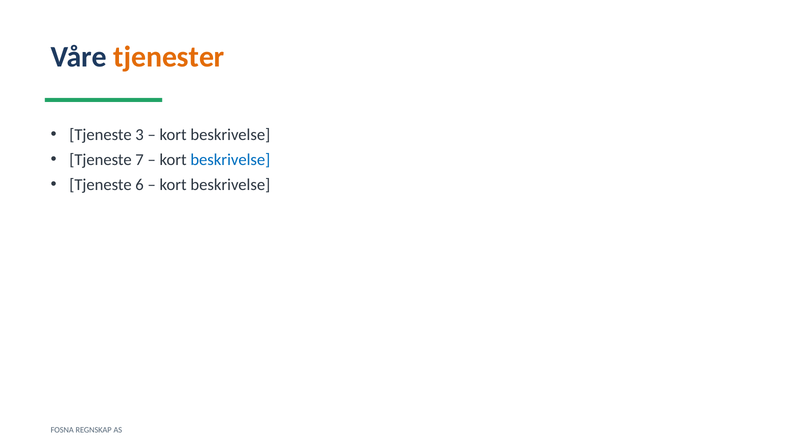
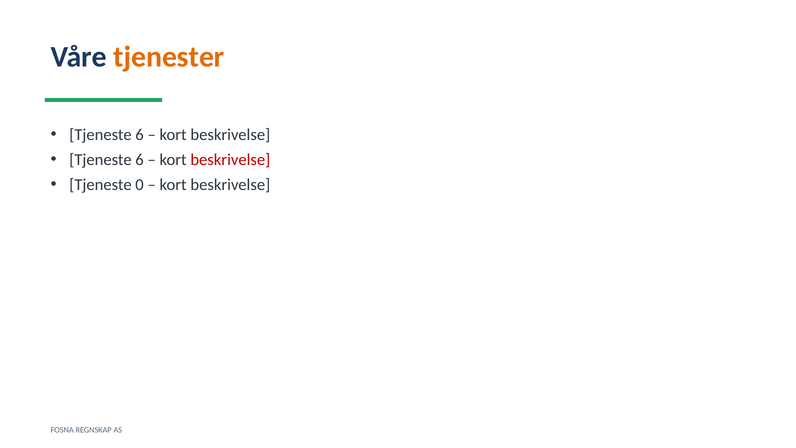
3 at (140, 135): 3 -> 6
7 at (140, 160): 7 -> 6
beskrivelse at (230, 160) colour: blue -> red
6: 6 -> 0
